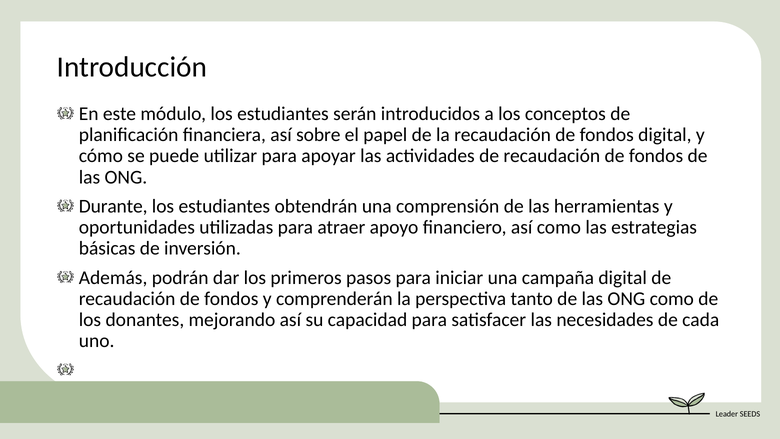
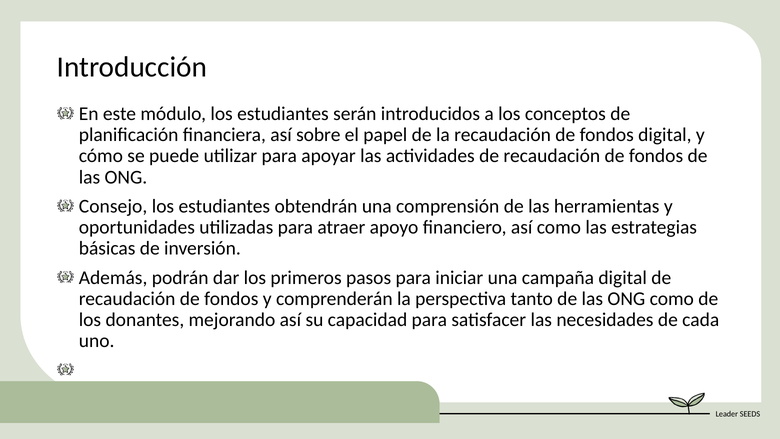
Durante: Durante -> Consejo
